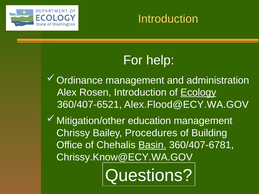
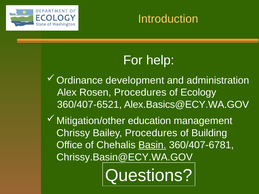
management at (135, 80): management -> development
Rosen Introduction: Introduction -> Procedures
Ecology underline: present -> none
Alex.Flood@ECY.WA.GOV: Alex.Flood@ECY.WA.GOV -> Alex.Basics@ECY.WA.GOV
Chrissy.Know@ECY.WA.GOV: Chrissy.Know@ECY.WA.GOV -> Chrissy.Basin@ECY.WA.GOV
